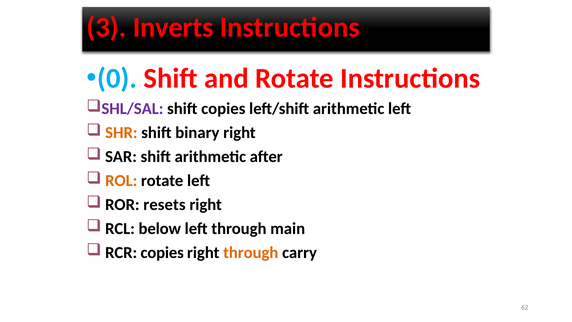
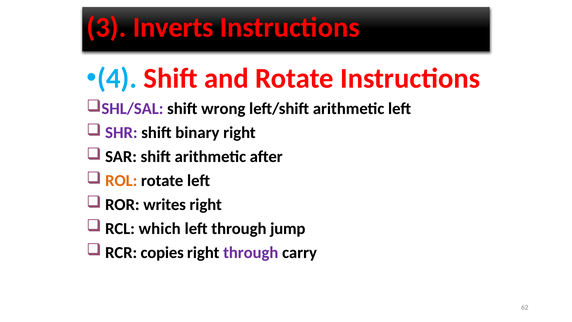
0: 0 -> 4
shift copies: copies -> wrong
SHR colour: orange -> purple
resets: resets -> writes
below: below -> which
main: main -> jump
through at (251, 252) colour: orange -> purple
